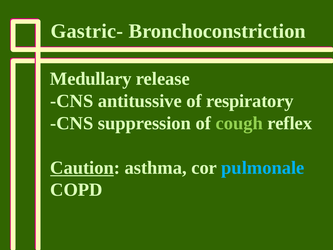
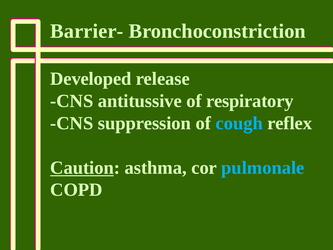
Gastric-: Gastric- -> Barrier-
Medullary: Medullary -> Developed
cough colour: light green -> light blue
